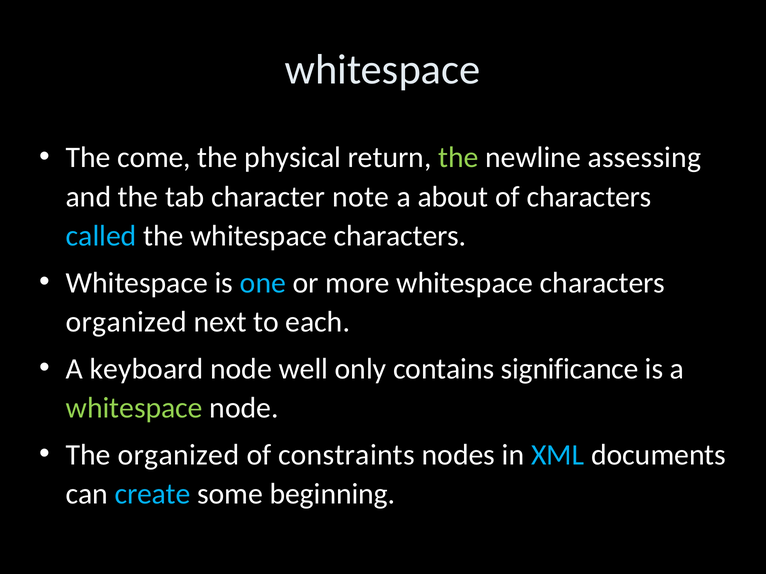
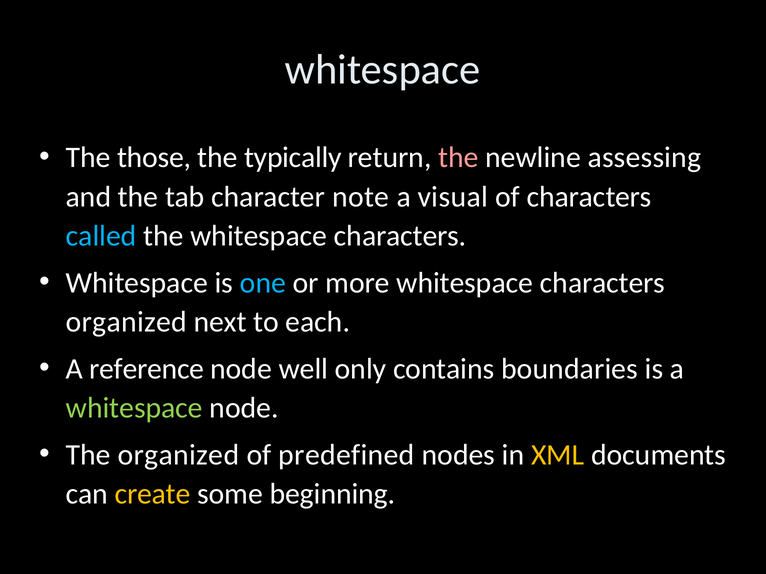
come: come -> those
physical: physical -> typically
the at (458, 158) colour: light green -> pink
about: about -> visual
keyboard: keyboard -> reference
significance: significance -> boundaries
constraints: constraints -> predefined
XML colour: light blue -> yellow
create colour: light blue -> yellow
